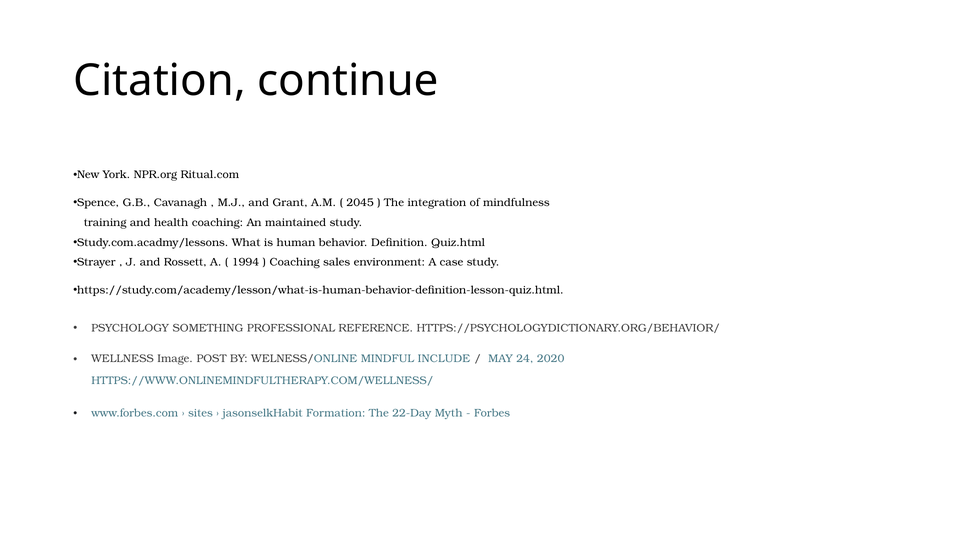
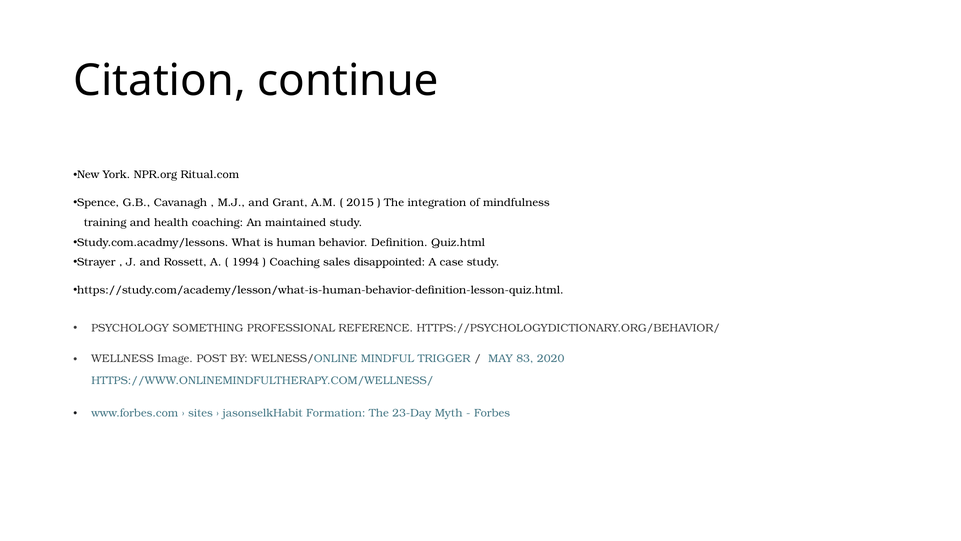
2045: 2045 -> 2015
environment: environment -> disappointed
INCLUDE: INCLUDE -> TRIGGER
24: 24 -> 83
22-Day: 22-Day -> 23-Day
